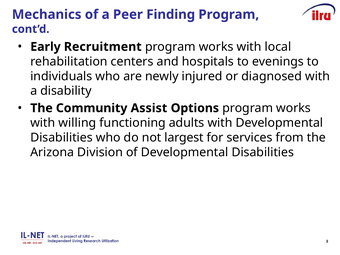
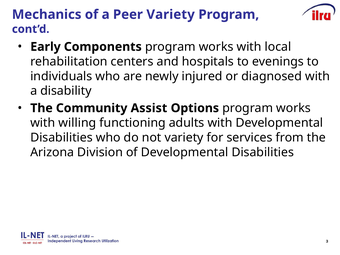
Peer Finding: Finding -> Variety
Recruitment: Recruitment -> Components
not largest: largest -> variety
